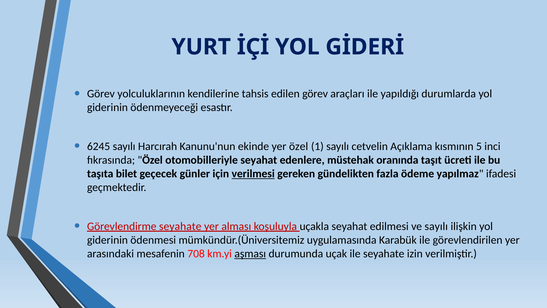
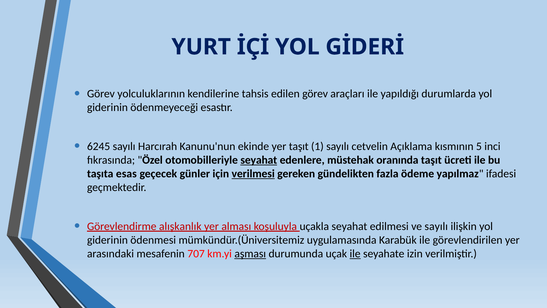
yer özel: özel -> taşıt
seyahat at (259, 160) underline: none -> present
bilet: bilet -> esas
Görevlendirme seyahate: seyahate -> alışkanlık
708: 708 -> 707
ile at (355, 253) underline: none -> present
